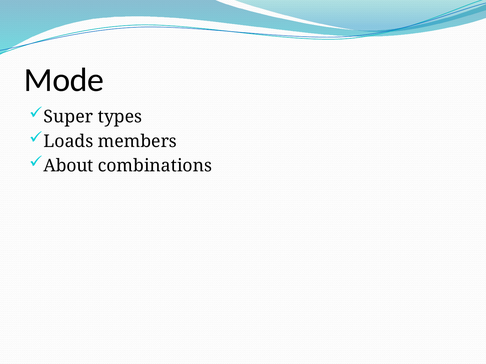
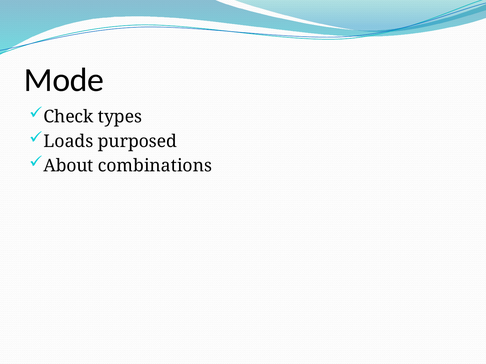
Super: Super -> Check
members: members -> purposed
